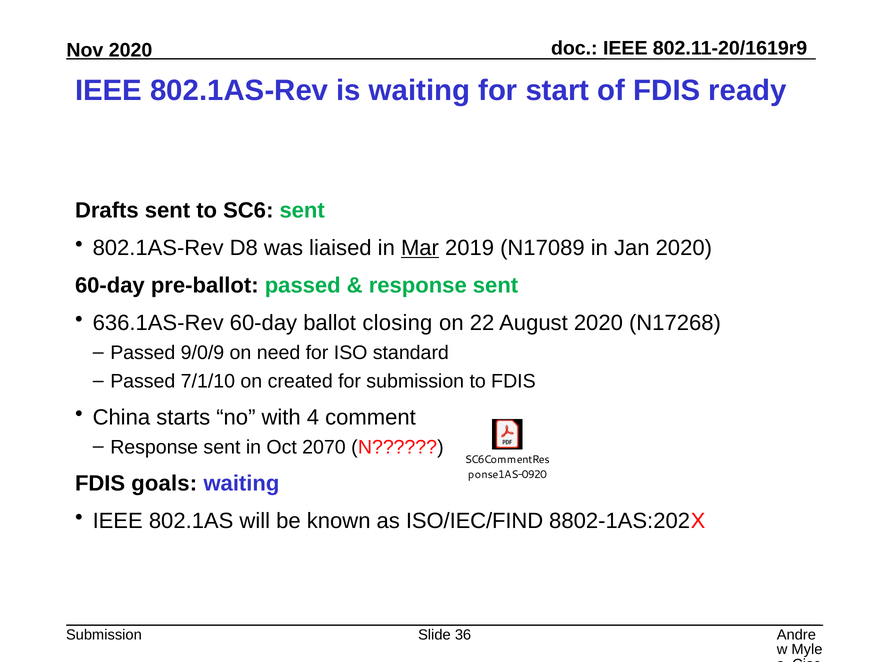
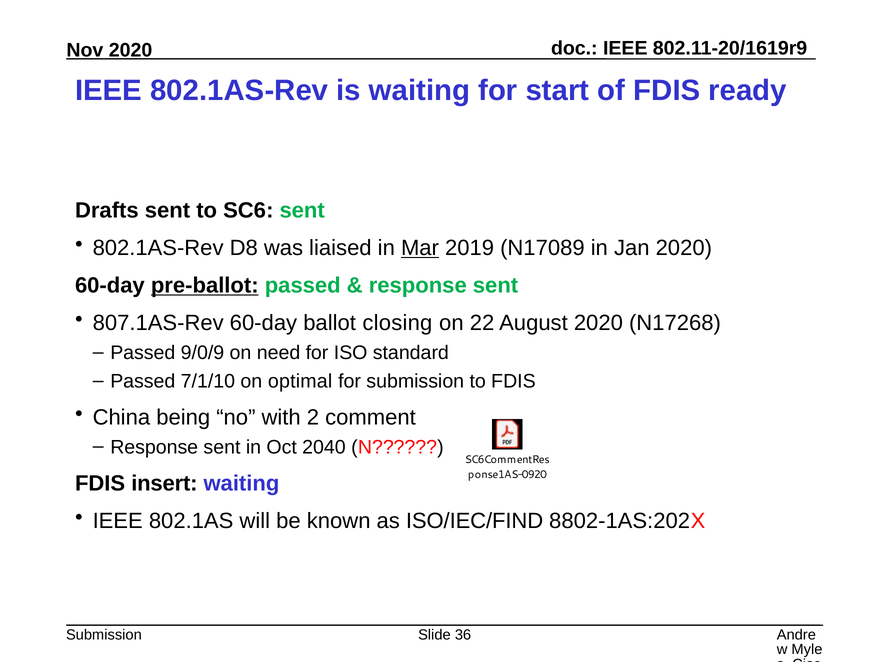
pre-ballot underline: none -> present
636.1AS-Rev: 636.1AS-Rev -> 807.1AS-Rev
created: created -> optimal
starts: starts -> being
4: 4 -> 2
2070: 2070 -> 2040
goals: goals -> insert
